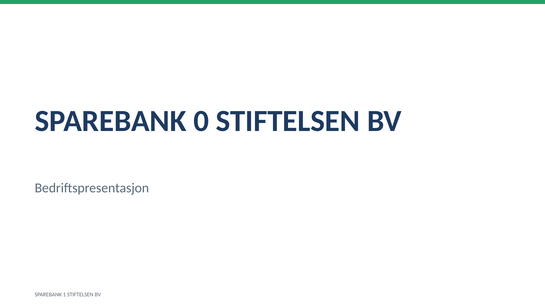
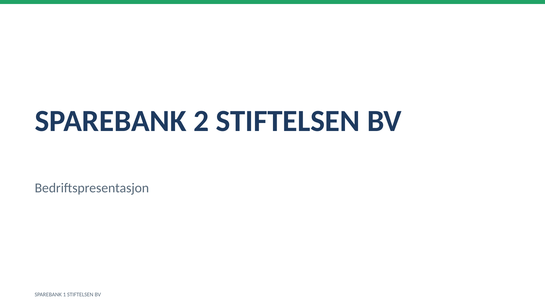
0: 0 -> 2
